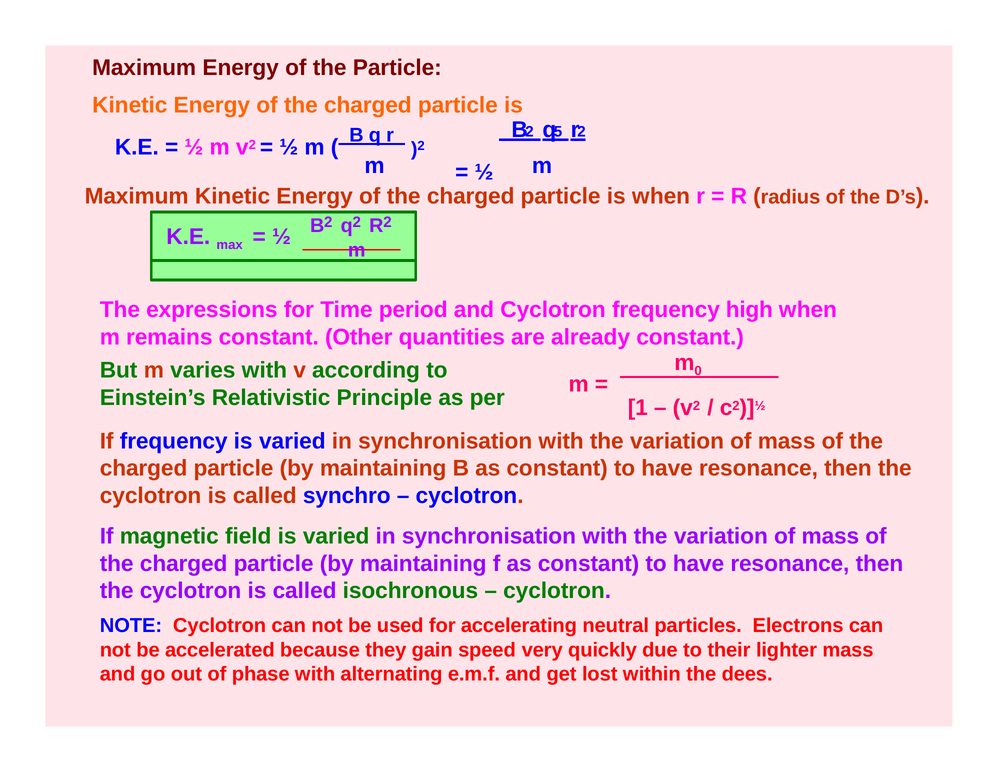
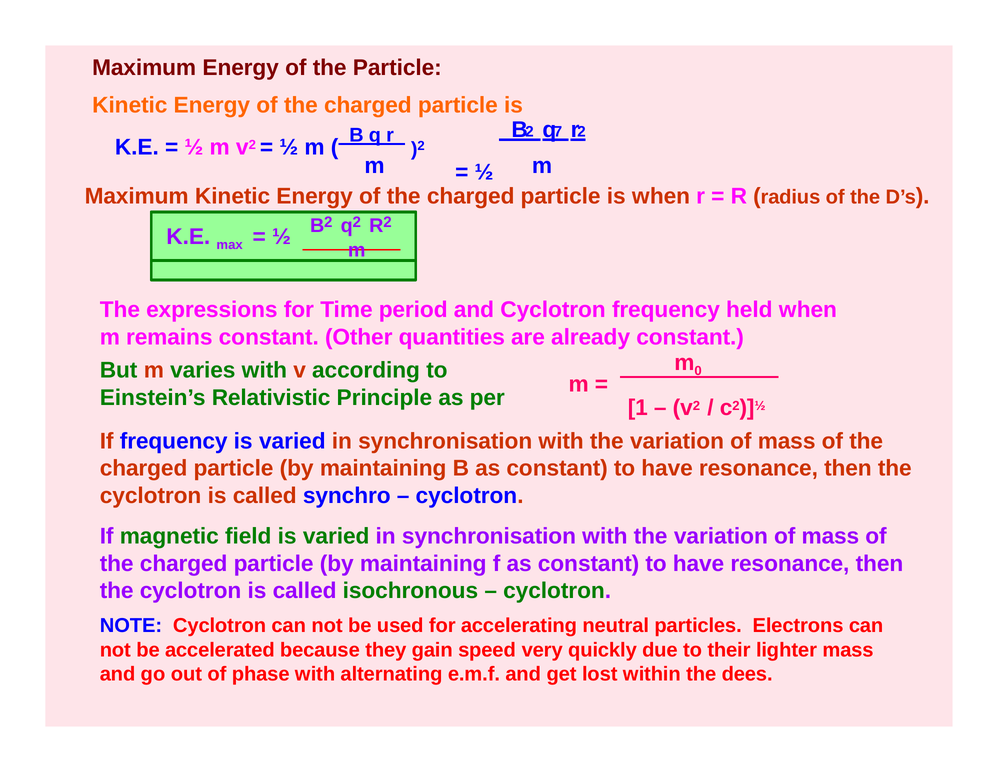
5: 5 -> 7
high: high -> held
